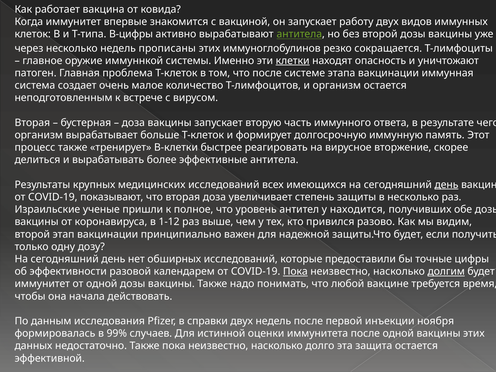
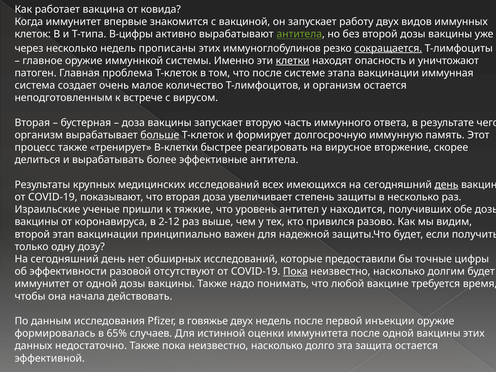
сокращается underline: none -> present
больше underline: none -> present
полное: полное -> тяжкие
1-12: 1-12 -> 2-12
календарем: календарем -> отсутствуют
долгим underline: present -> none
справки: справки -> говяжье
инъекции ноября: ноября -> оружие
99%: 99% -> 65%
